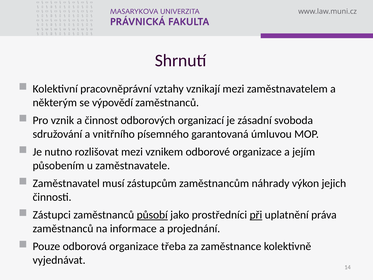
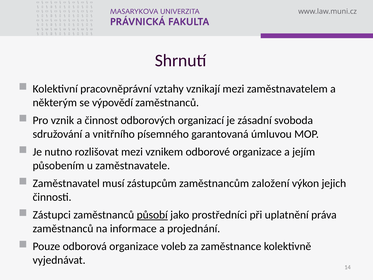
náhrady: náhrady -> založení
při underline: present -> none
třeba: třeba -> voleb
